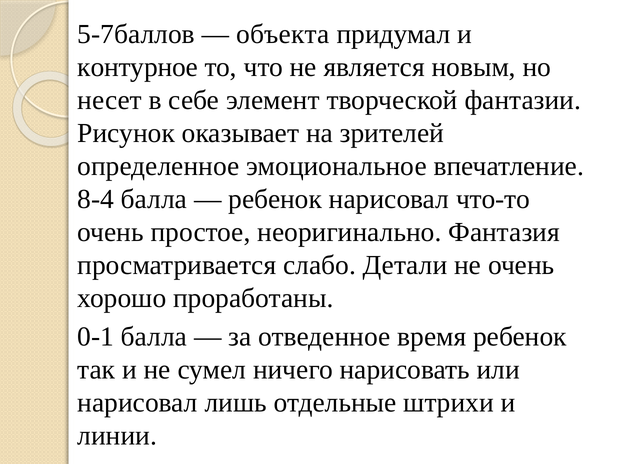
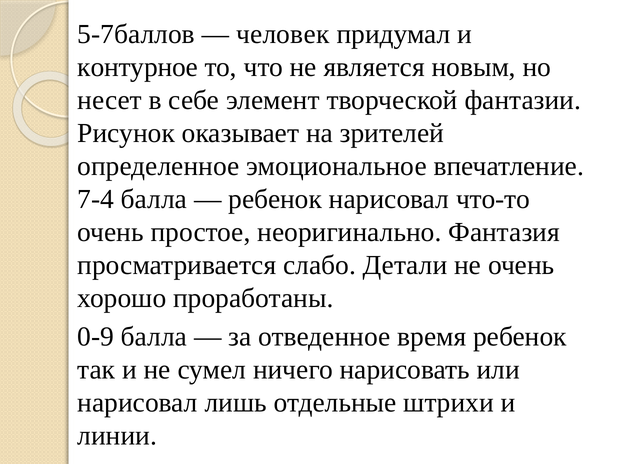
объекта: объекта -> человек
8-4: 8-4 -> 7-4
0-1: 0-1 -> 0-9
